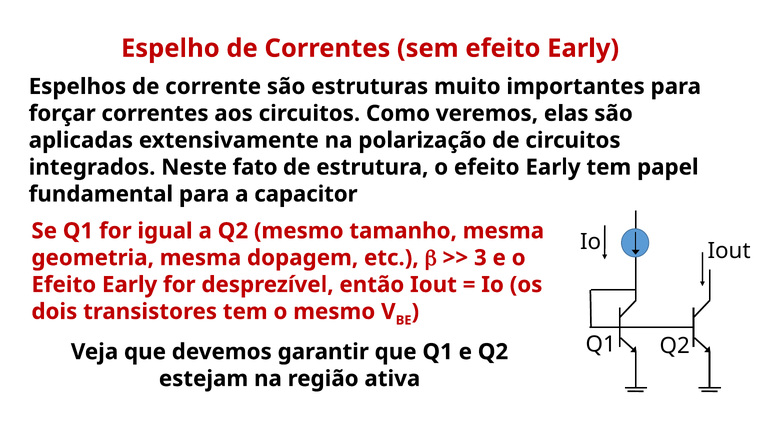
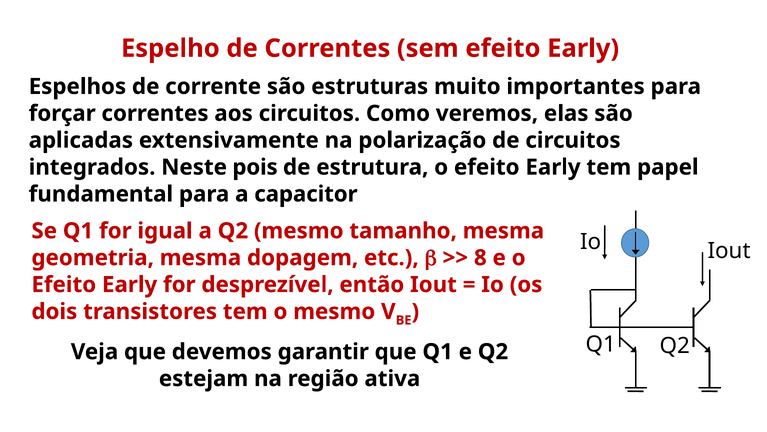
fato: fato -> pois
3: 3 -> 8
